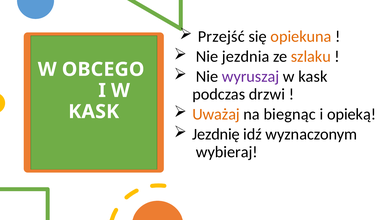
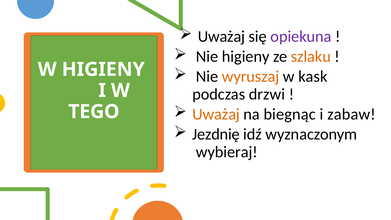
Przejść at (221, 36): Przejść -> Uważaj
opiekuna colour: orange -> purple
Nie jezdnia: jezdnia -> higieny
W OBCEGO: OBCEGO -> HIGIENY
wyruszaj colour: purple -> orange
opieką: opieką -> zabaw
KASK at (94, 112): KASK -> TEGO
